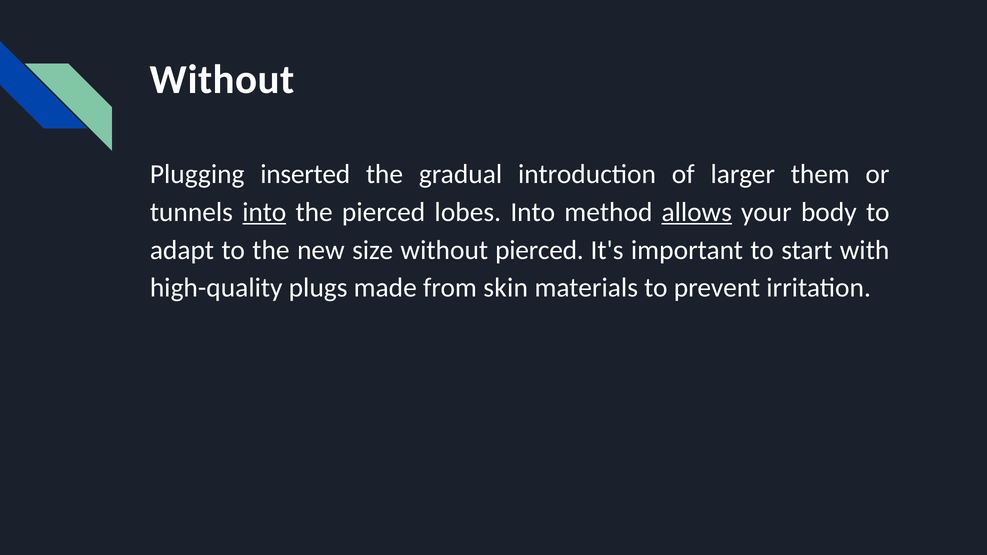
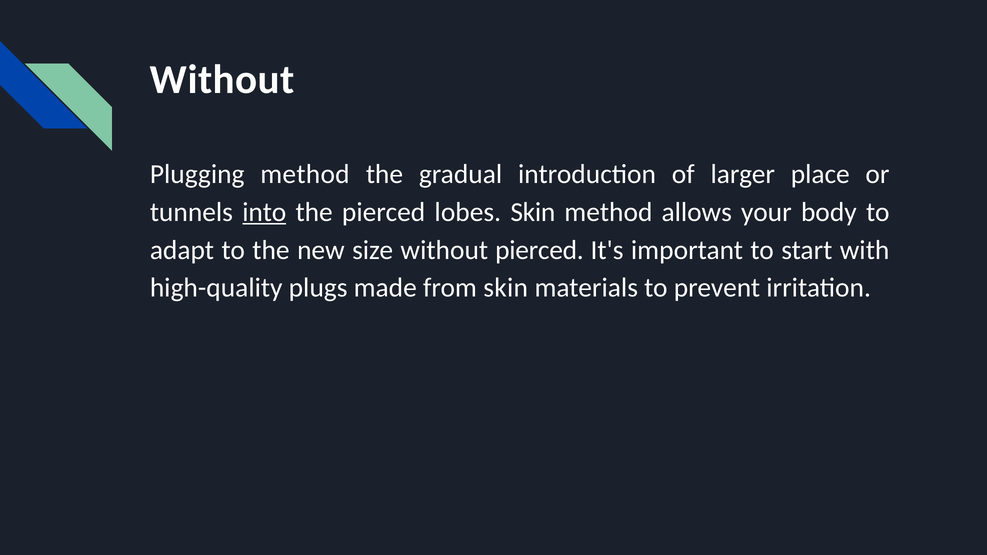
Plugging inserted: inserted -> method
them: them -> place
lobes Into: Into -> Skin
allows underline: present -> none
